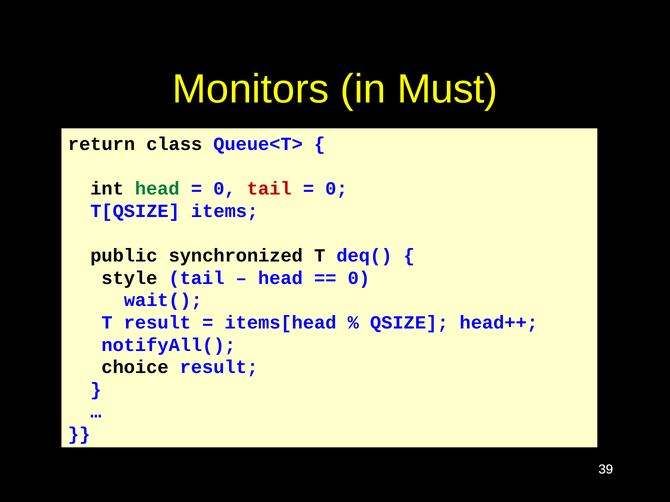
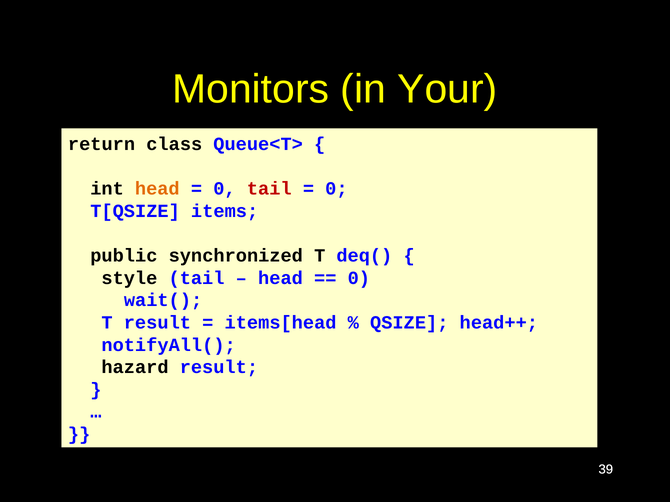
Must: Must -> Your
head at (157, 189) colour: green -> orange
choice: choice -> hazard
